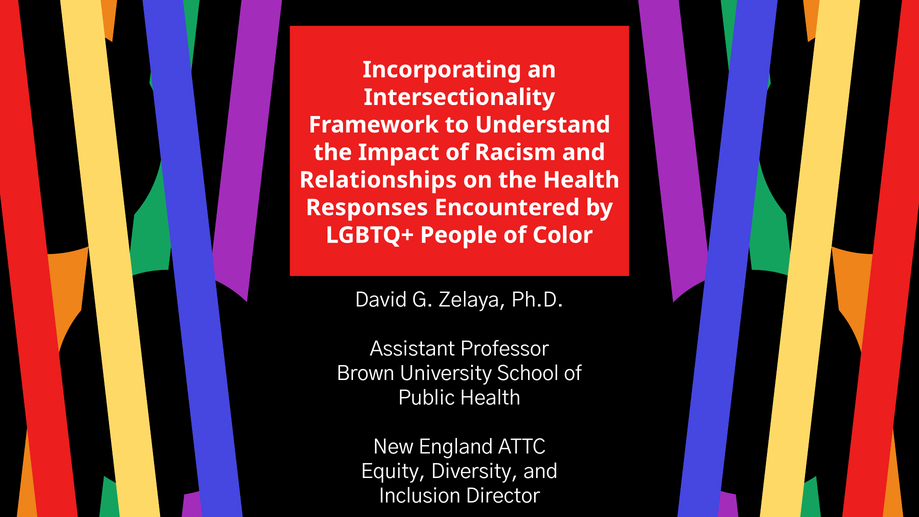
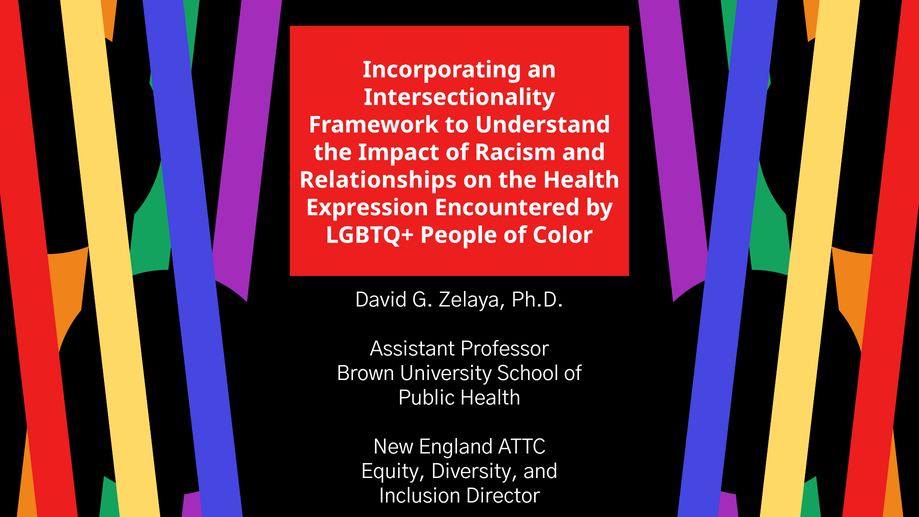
Responses: Responses -> Expression
